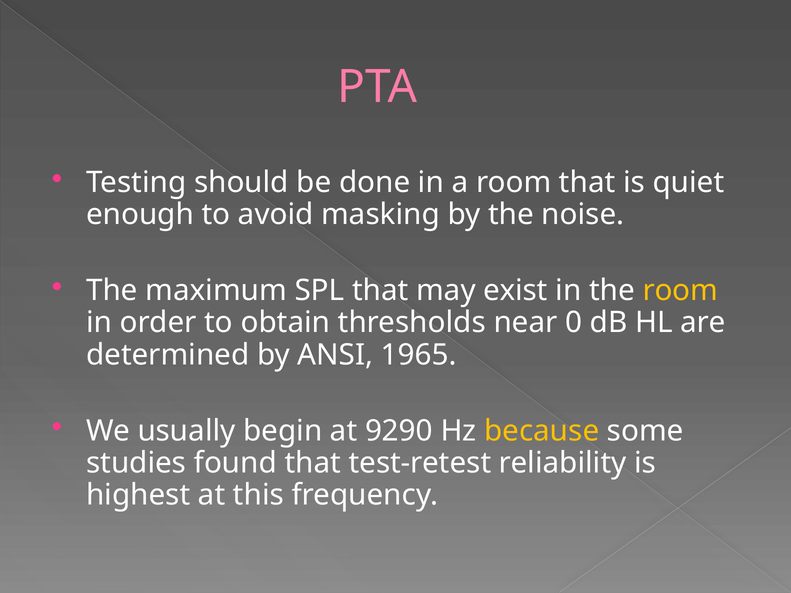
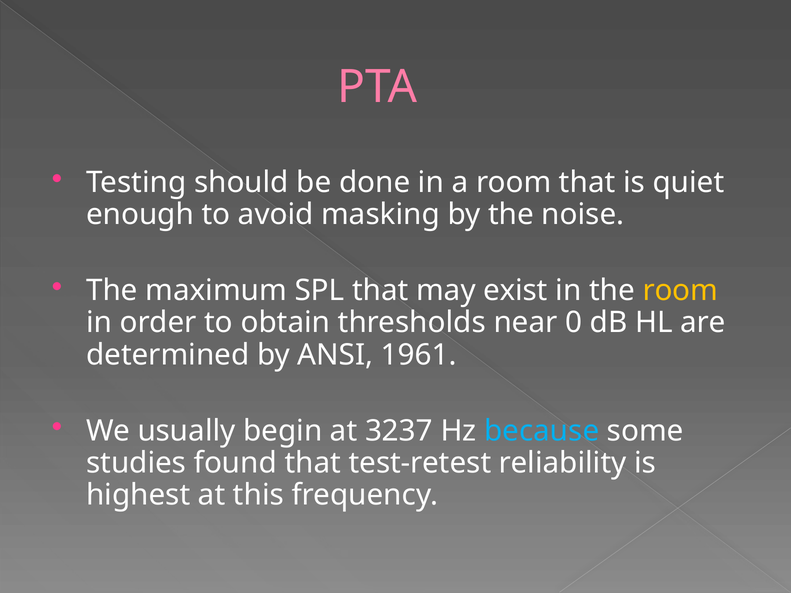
1965: 1965 -> 1961
9290: 9290 -> 3237
because colour: yellow -> light blue
